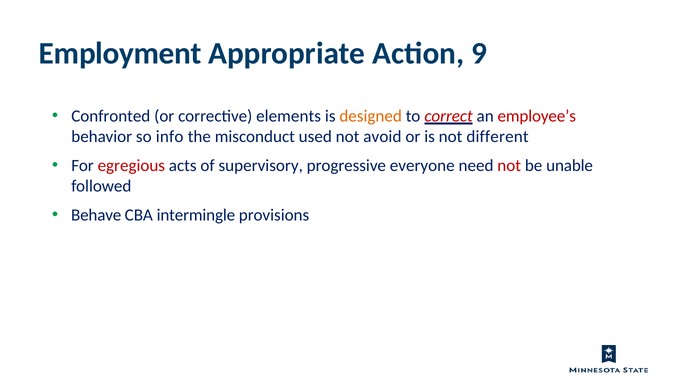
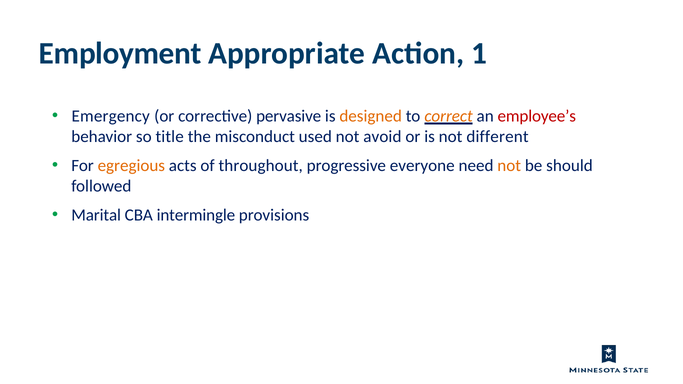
9: 9 -> 1
Confronted: Confronted -> Emergency
elements: elements -> pervasive
correct colour: red -> orange
info: info -> title
egregious colour: red -> orange
supervisory: supervisory -> throughout
not at (509, 166) colour: red -> orange
unable: unable -> should
Behave: Behave -> Marital
